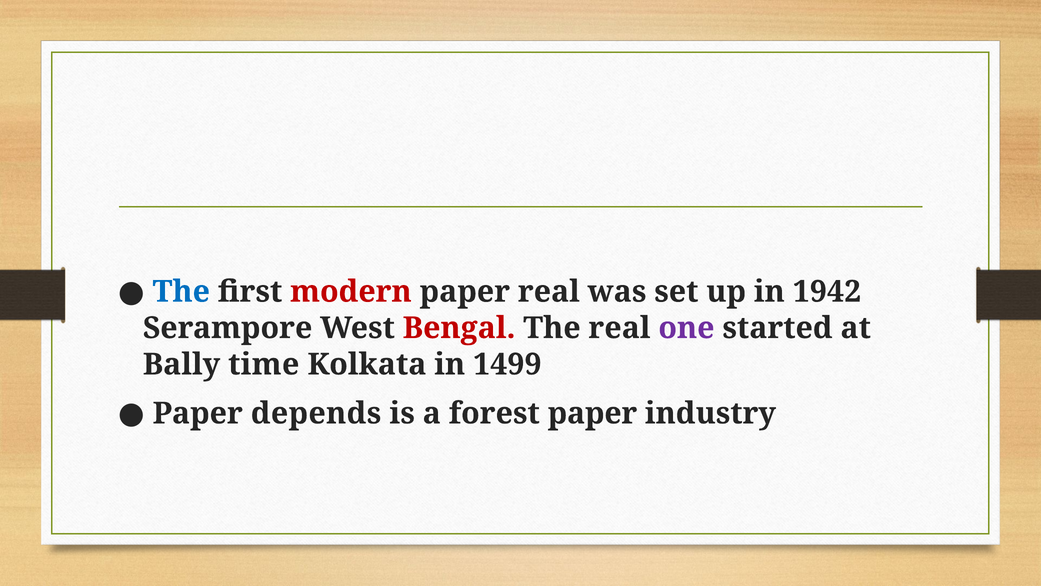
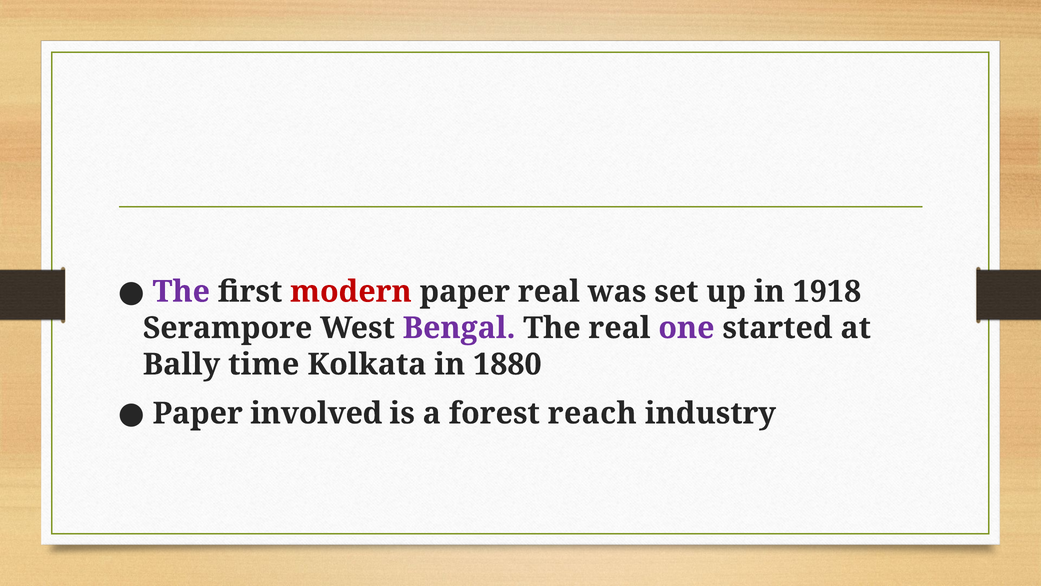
The at (181, 291) colour: blue -> purple
1942: 1942 -> 1918
Bengal colour: red -> purple
1499: 1499 -> 1880
depends: depends -> involved
forest paper: paper -> reach
